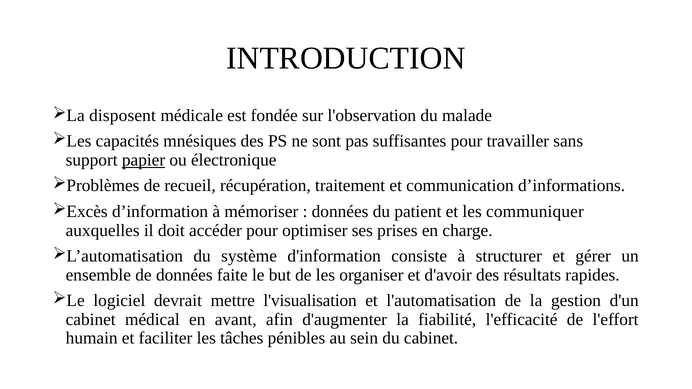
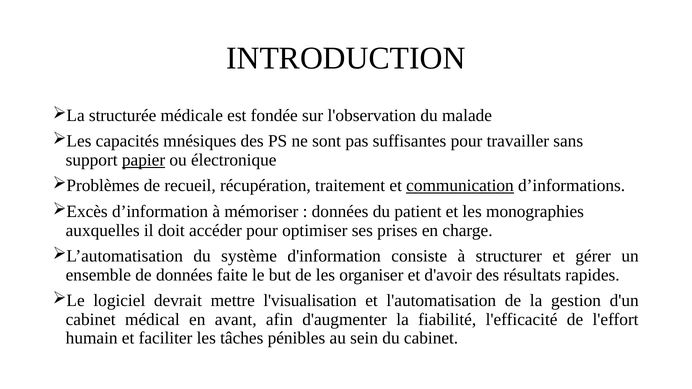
disposent: disposent -> structurée
communication underline: none -> present
communiquer: communiquer -> monographies
